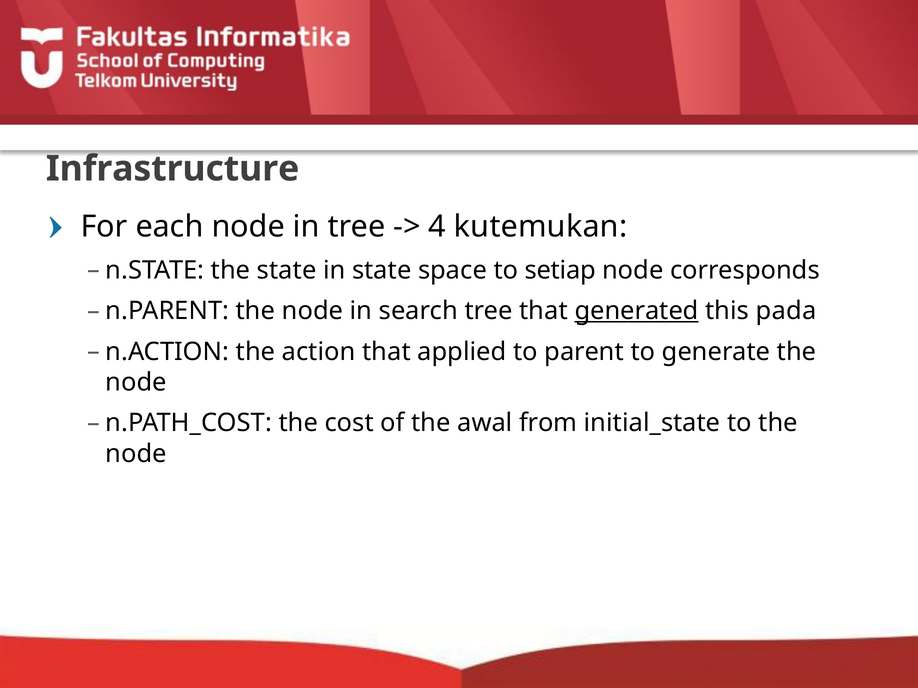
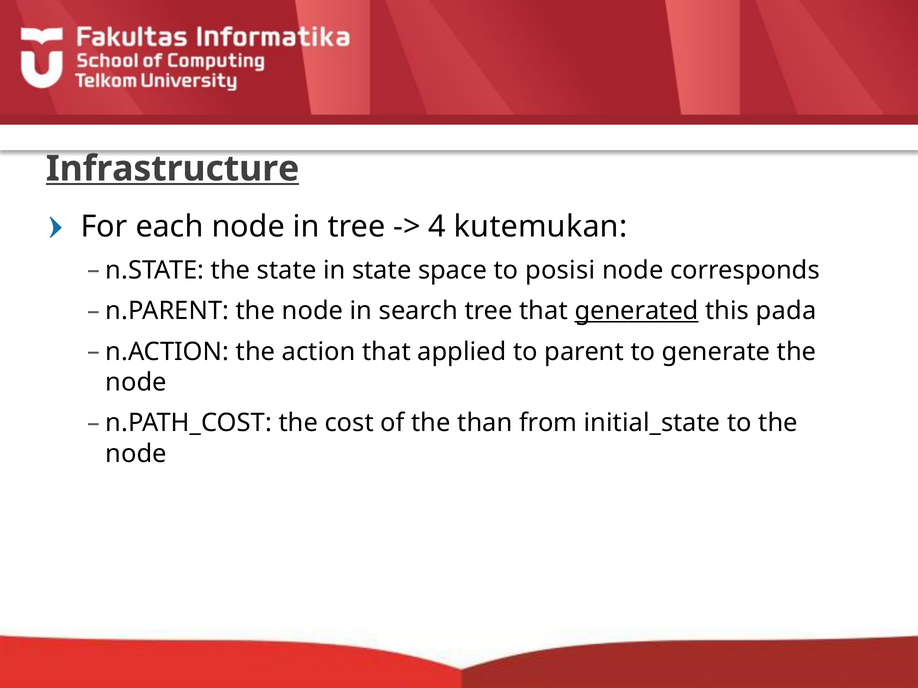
Infrastructure underline: none -> present
setiap: setiap -> posisi
awal: awal -> than
